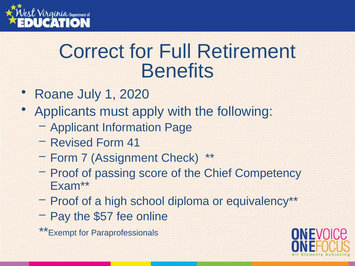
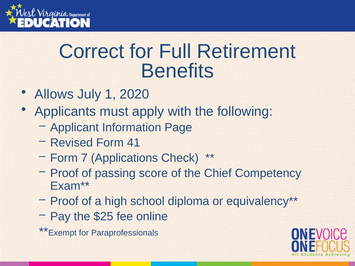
Roane: Roane -> Allows
Assignment: Assignment -> Applications
$57: $57 -> $25
